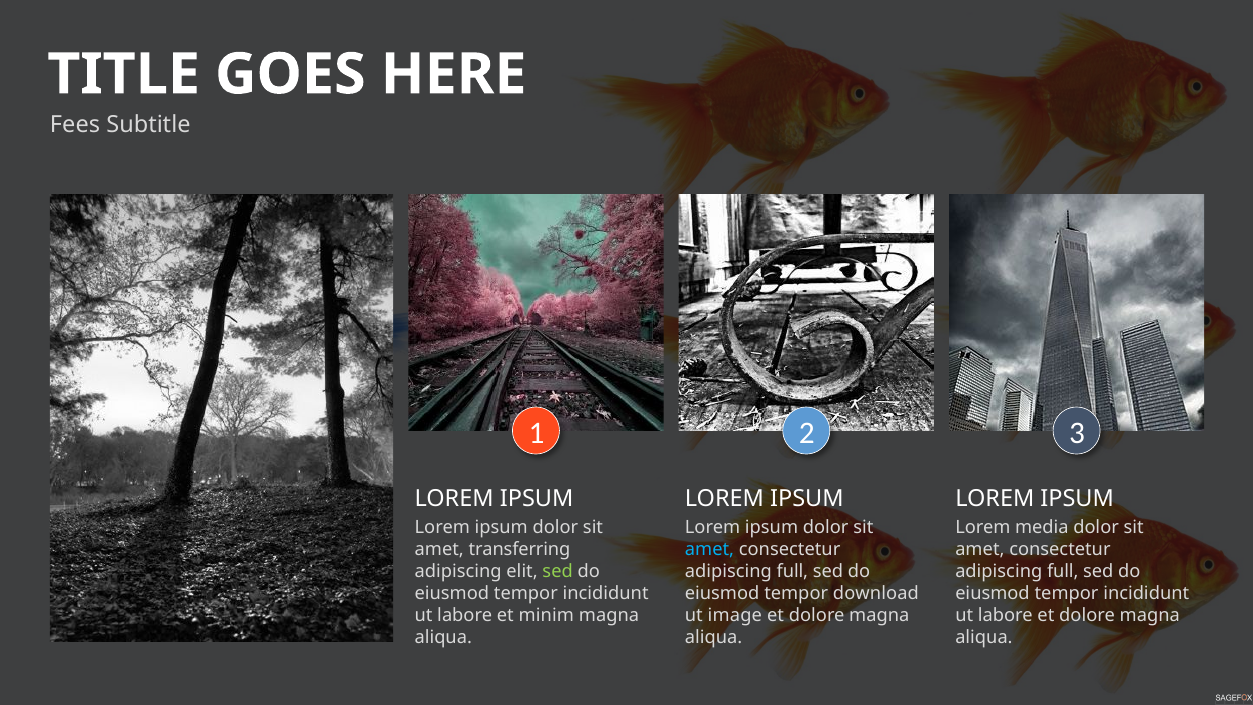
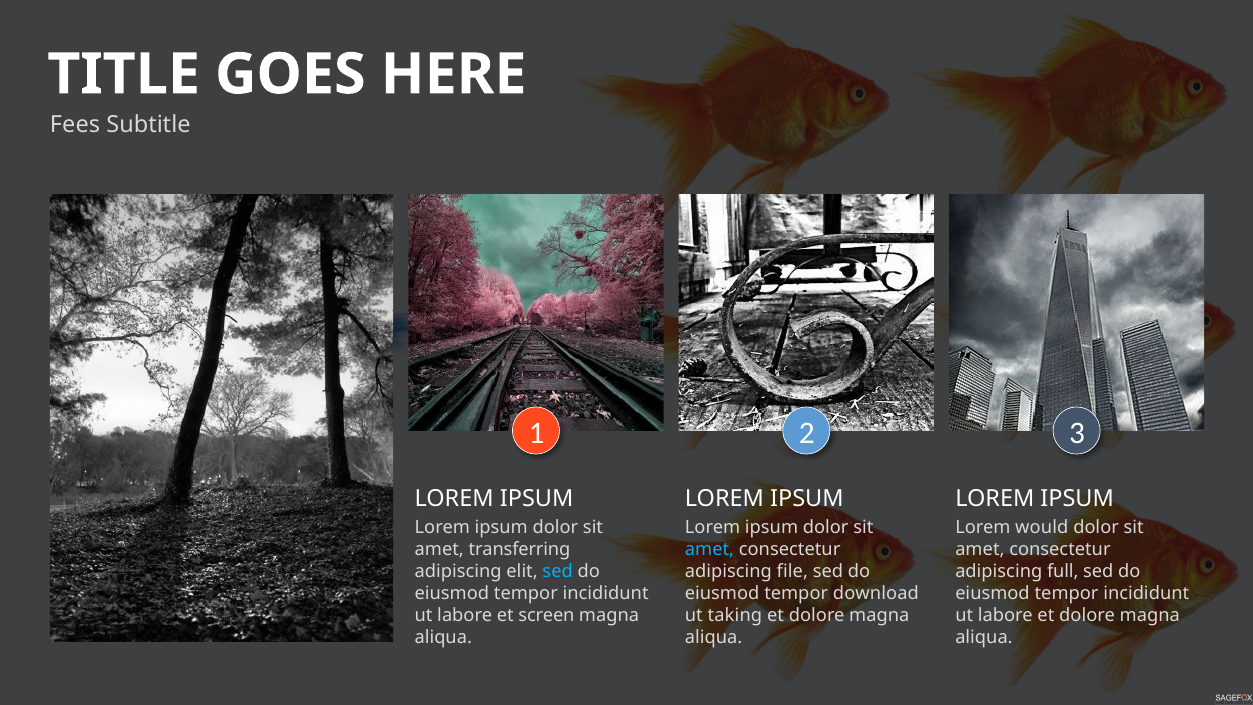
media: media -> would
sed at (558, 571) colour: light green -> light blue
full at (792, 571): full -> file
minim: minim -> screen
image: image -> taking
